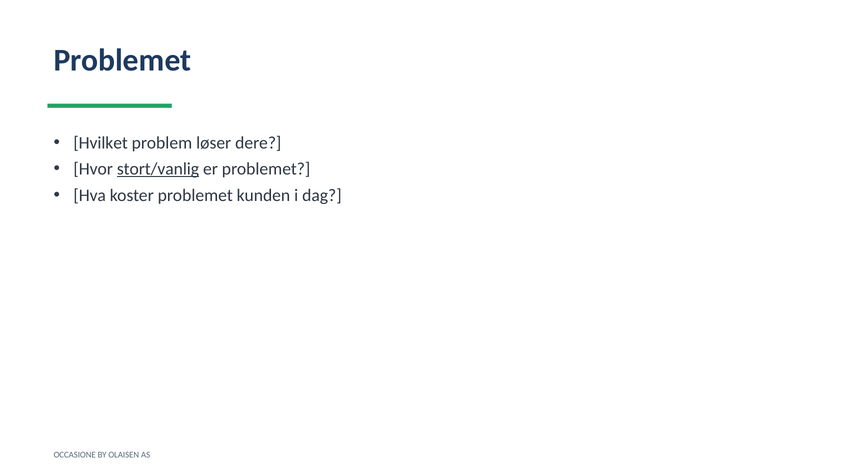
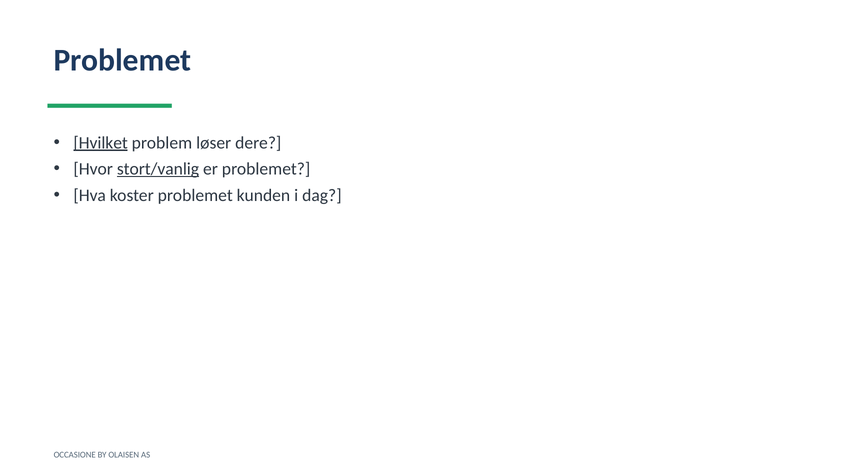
Hvilket underline: none -> present
